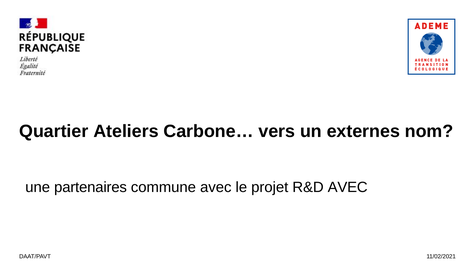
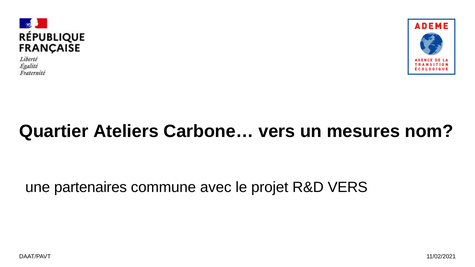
externes: externes -> mesures
R&D AVEC: AVEC -> VERS
